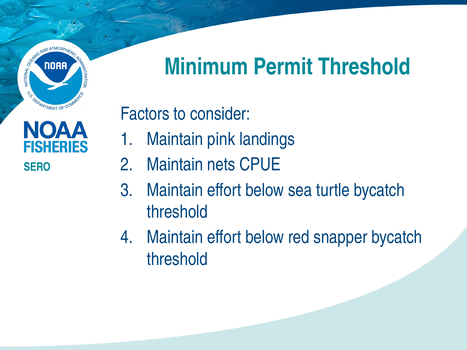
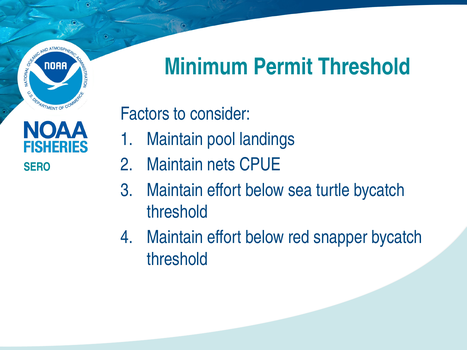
pink: pink -> pool
